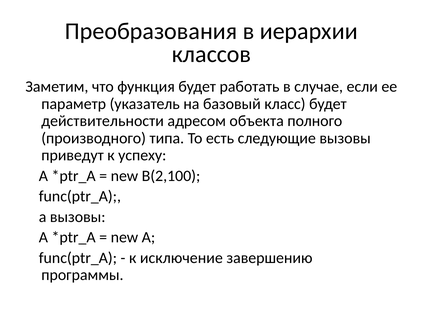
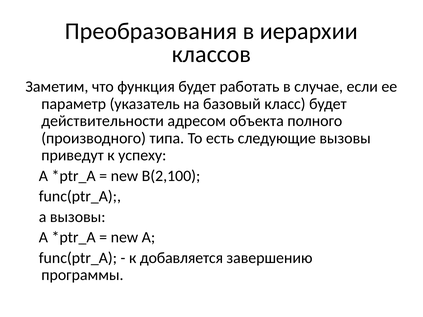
исключение: исключение -> добавляется
